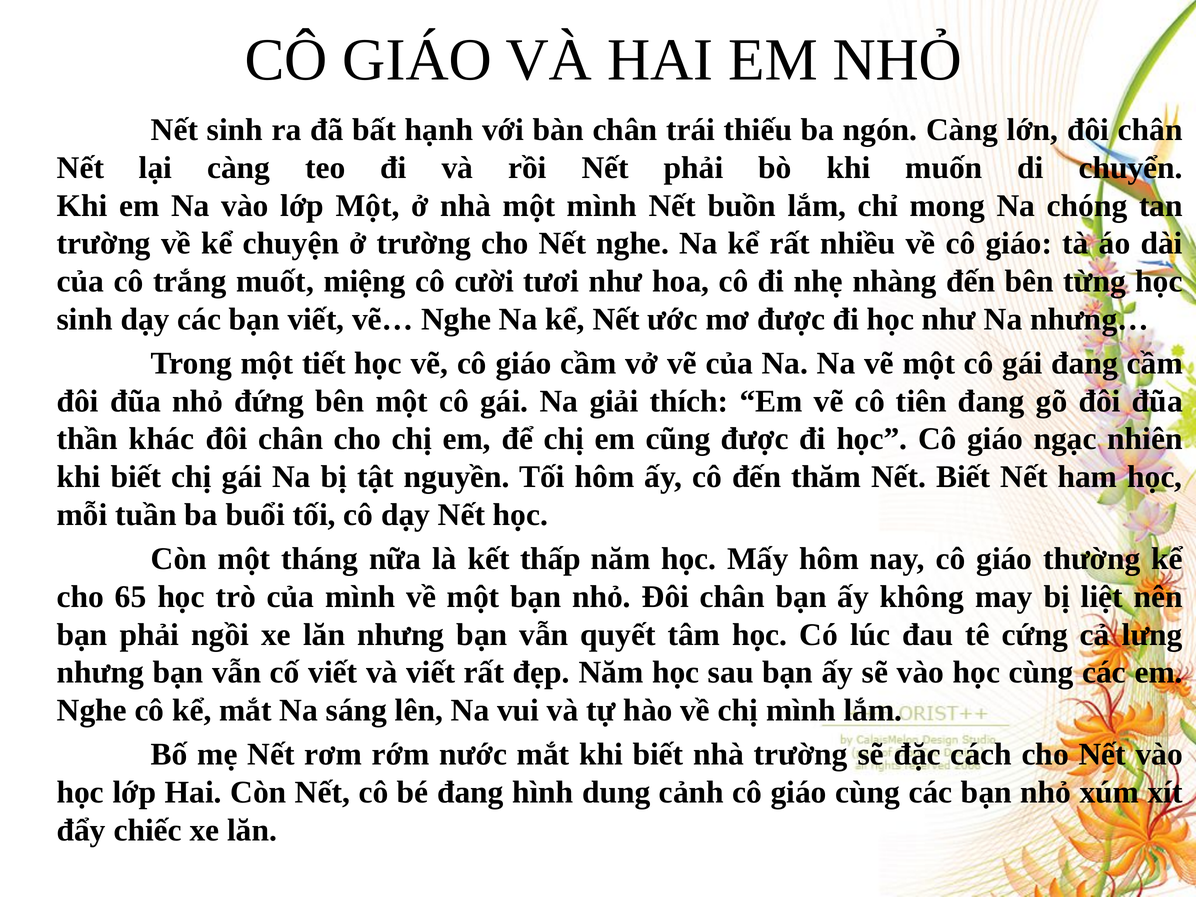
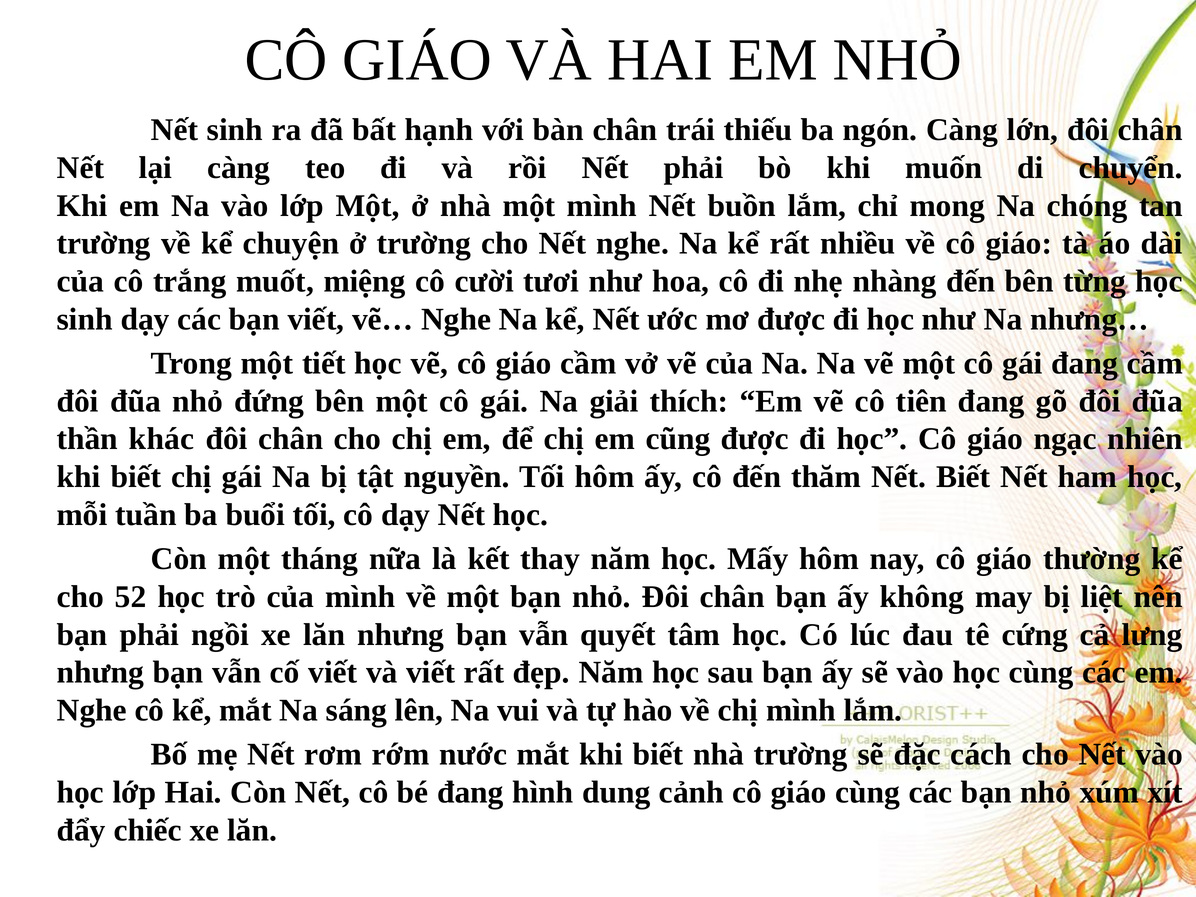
thấp: thấp -> thay
65: 65 -> 52
